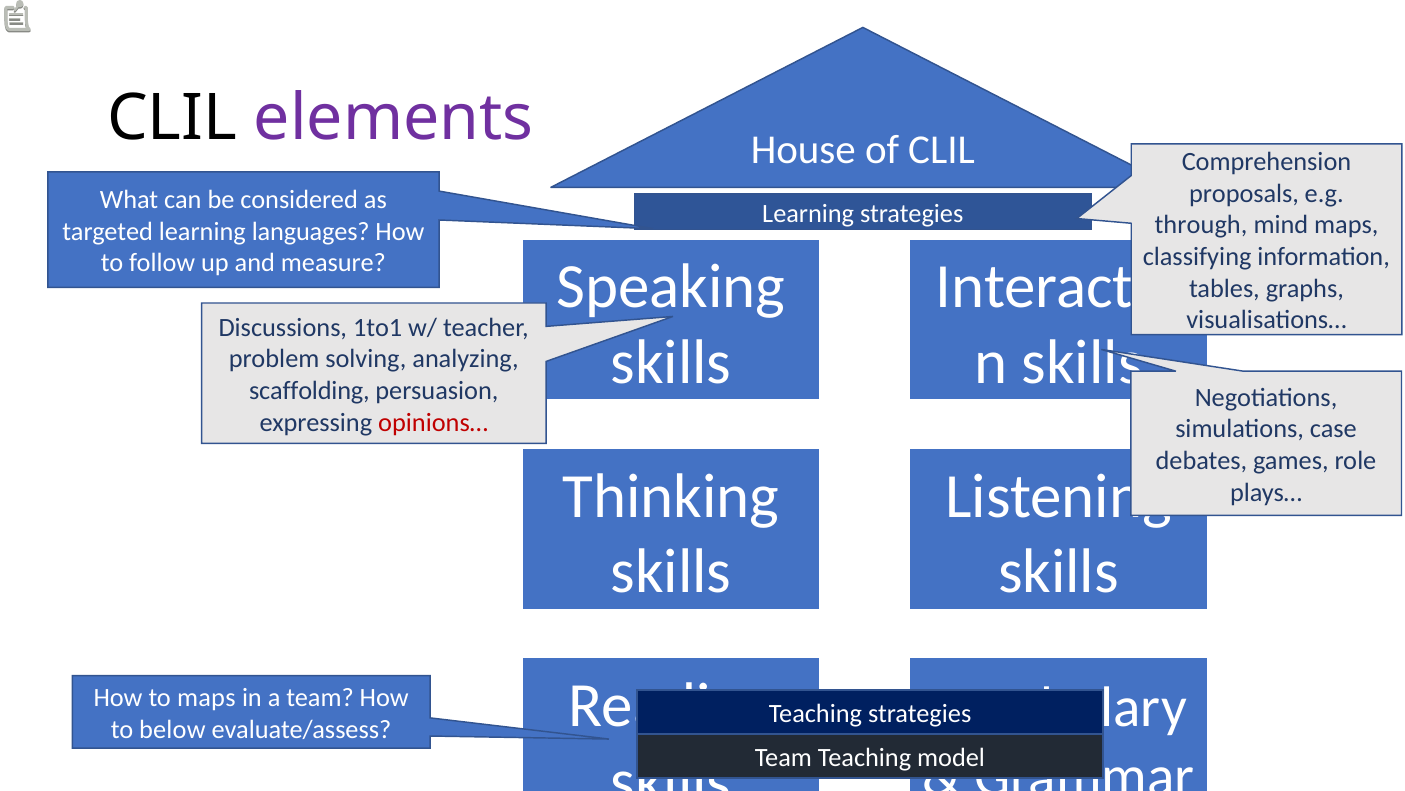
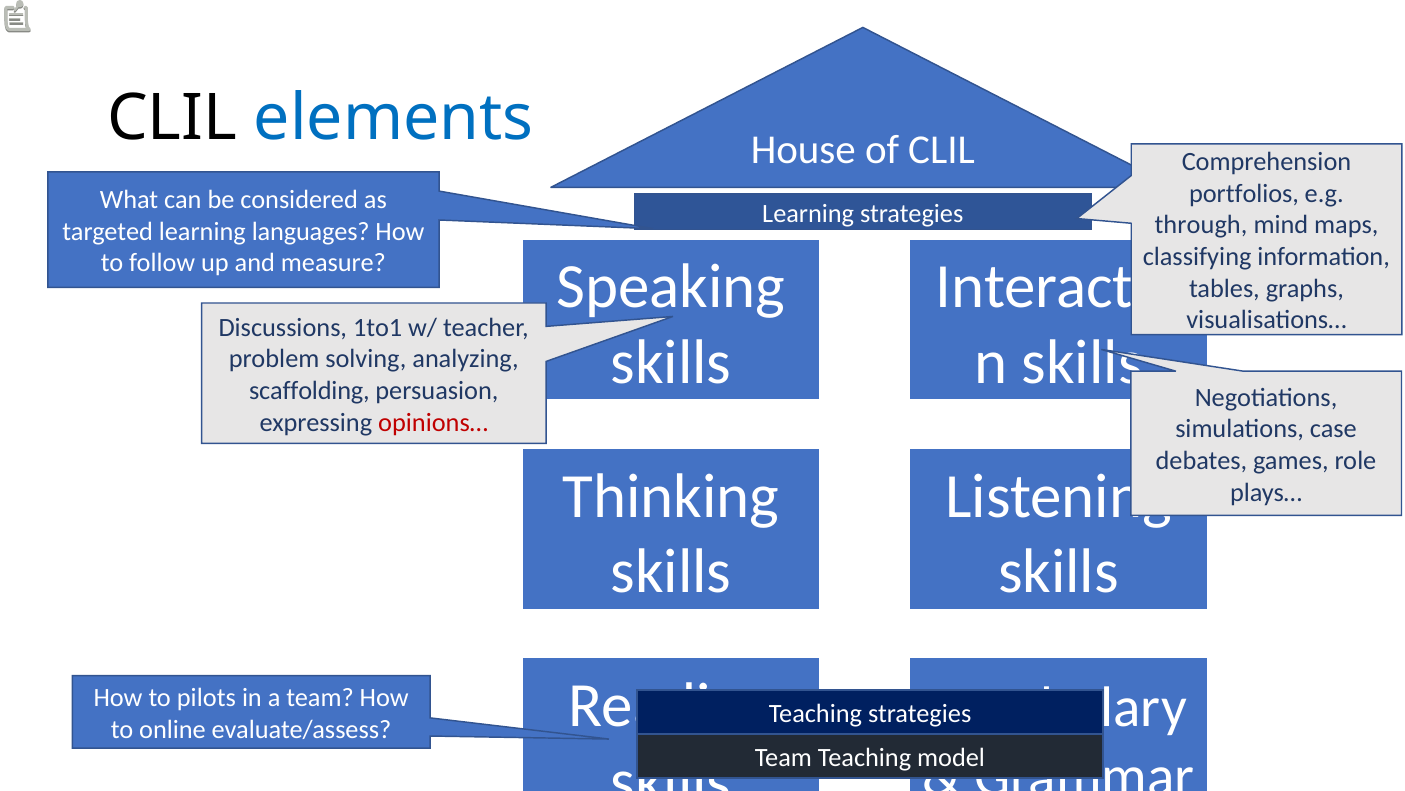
elements colour: purple -> blue
proposals: proposals -> portfolios
to maps: maps -> pilots
below: below -> online
